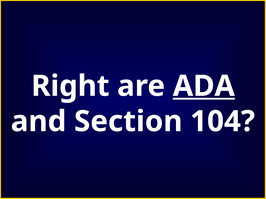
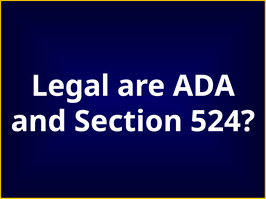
Right: Right -> Legal
ADA underline: present -> none
104: 104 -> 524
